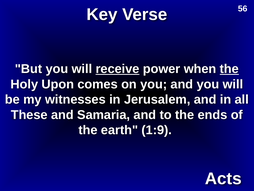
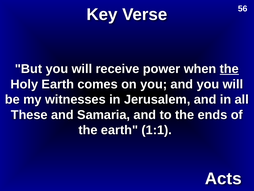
receive underline: present -> none
Holy Upon: Upon -> Earth
1:9: 1:9 -> 1:1
